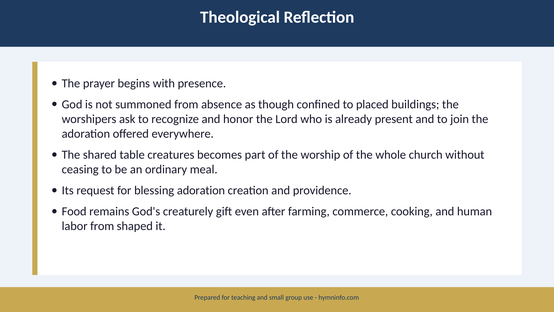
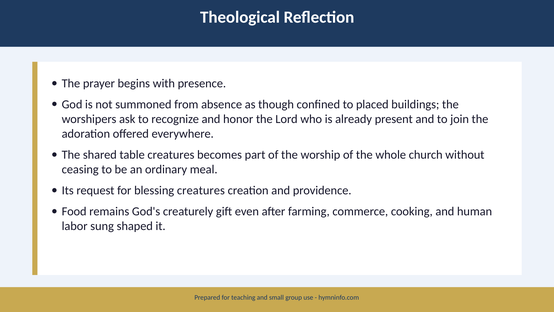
blessing adoration: adoration -> creatures
labor from: from -> sung
